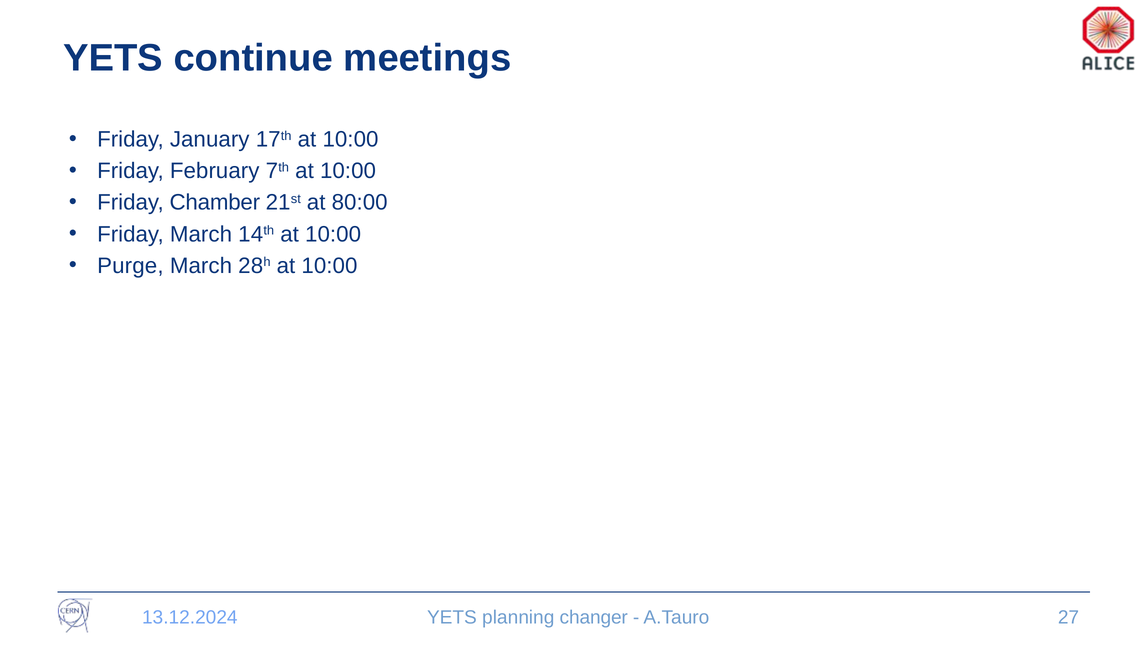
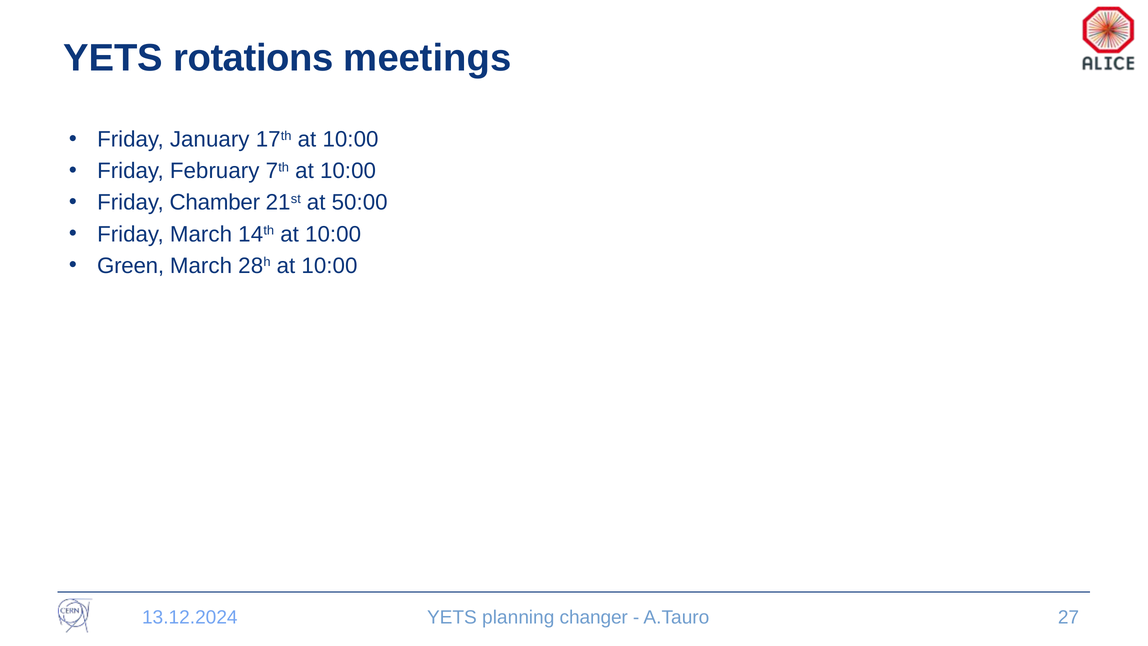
continue: continue -> rotations
80:00: 80:00 -> 50:00
Purge: Purge -> Green
